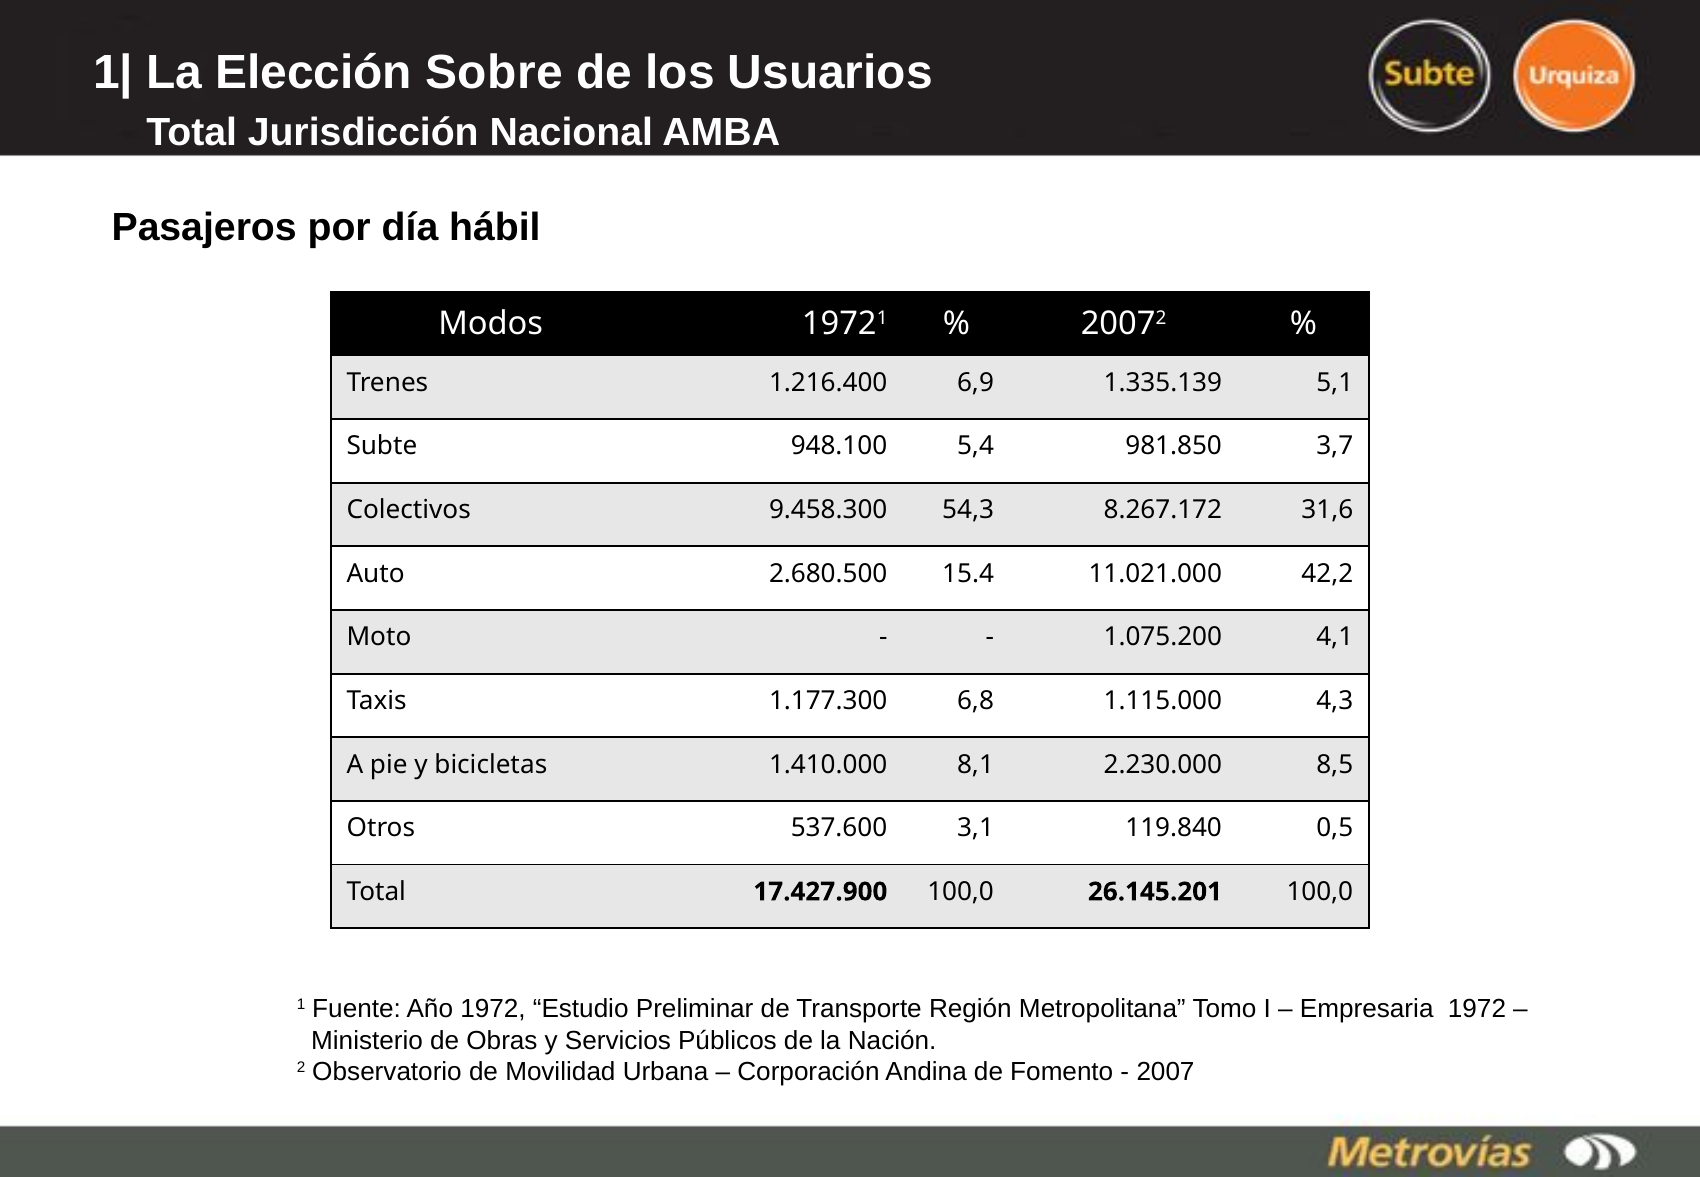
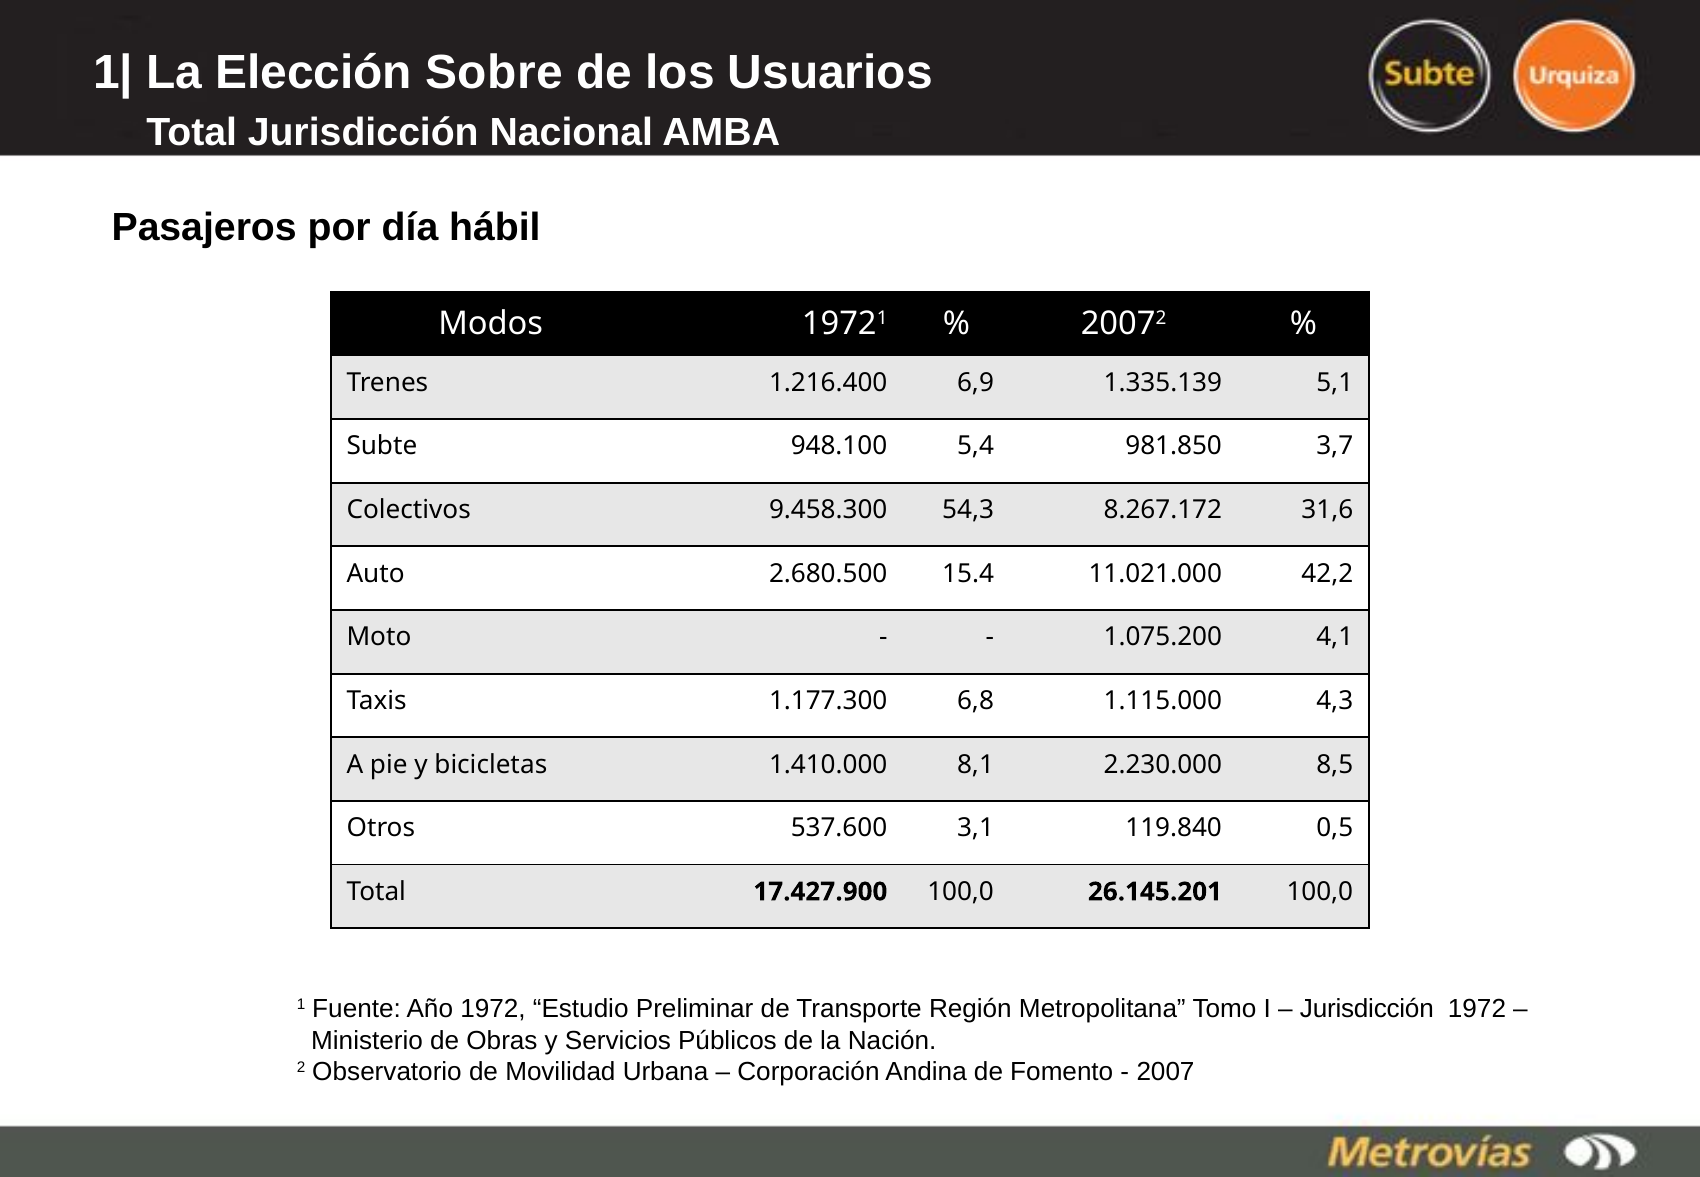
Empresaria at (1367, 1009): Empresaria -> Jurisdicción
